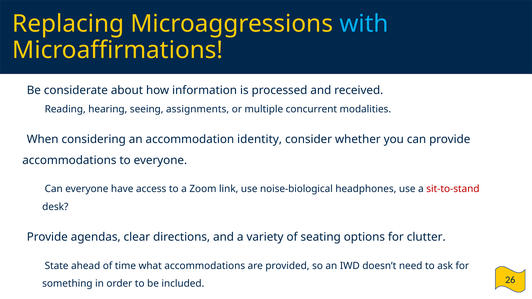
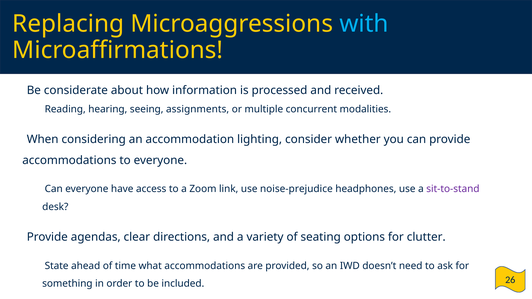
identity: identity -> lighting
noise-biological: noise-biological -> noise-prejudice
sit-to-stand colour: red -> purple
